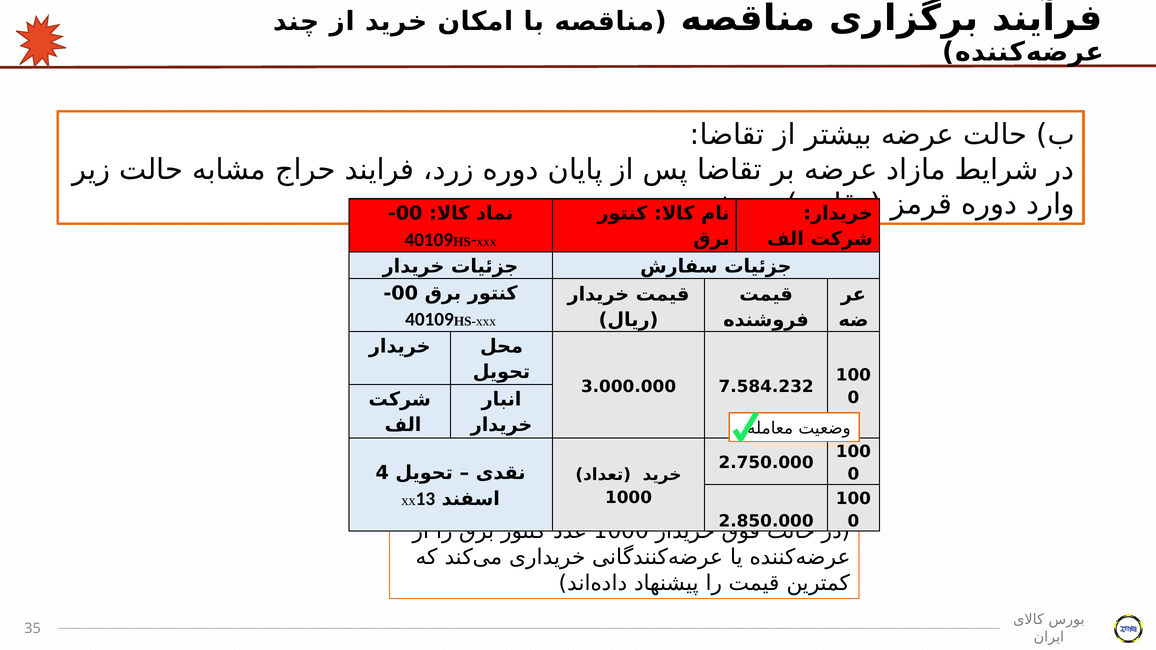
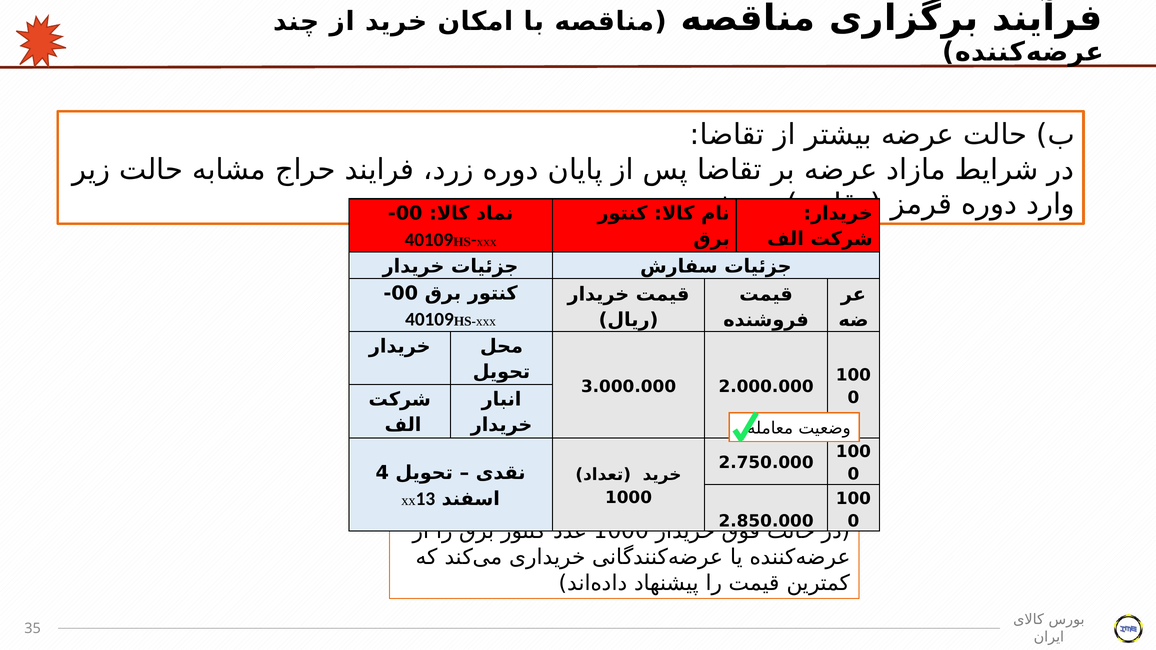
7.584.232: 7.584.232 -> 2.000.000
